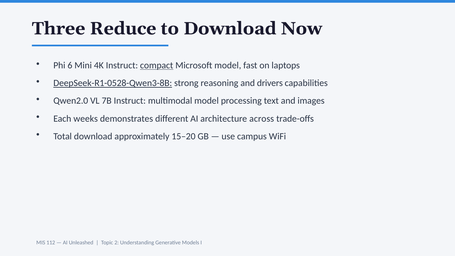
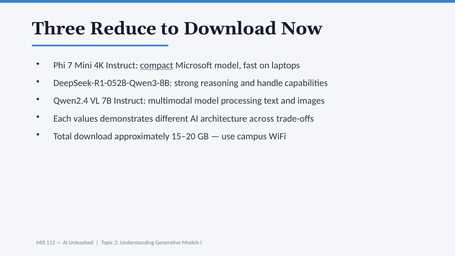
6: 6 -> 7
DeepSeek-R1-0528-Qwen3-8B underline: present -> none
drivers: drivers -> handle
Qwen2.0: Qwen2.0 -> Qwen2.4
weeks: weeks -> values
